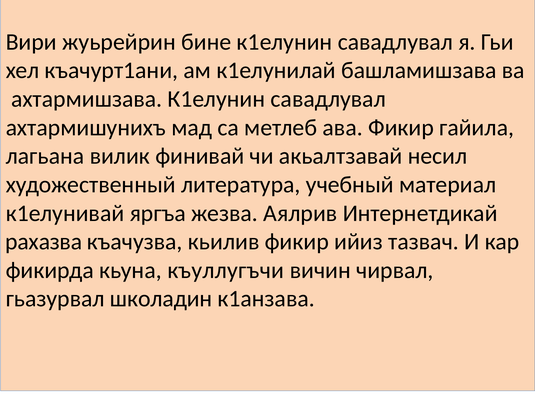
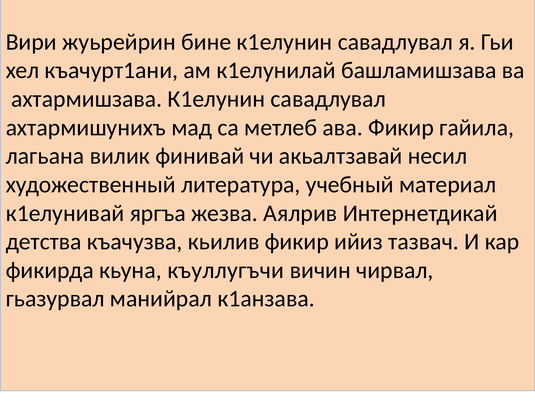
рахазва: рахазва -> детства
школадин: школадин -> манийрал
